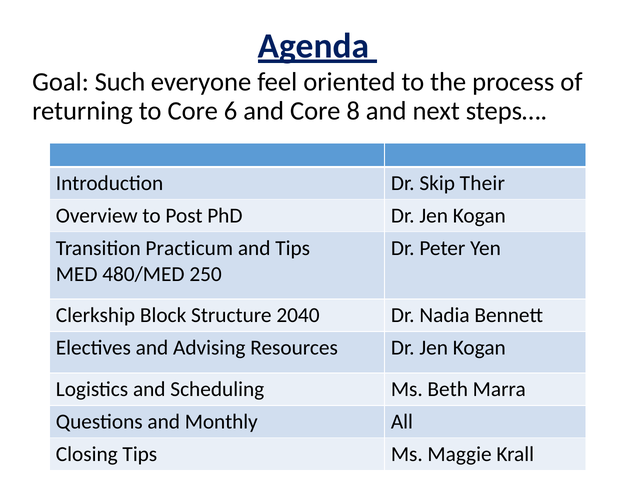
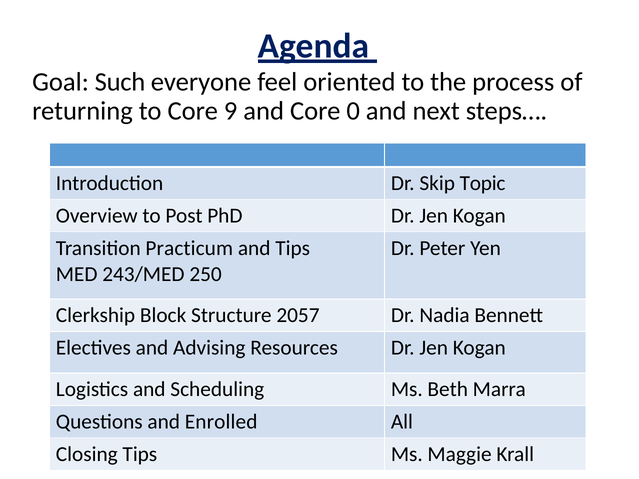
6: 6 -> 9
8: 8 -> 0
Their: Their -> Topic
480/MED: 480/MED -> 243/MED
2040: 2040 -> 2057
Monthly: Monthly -> Enrolled
